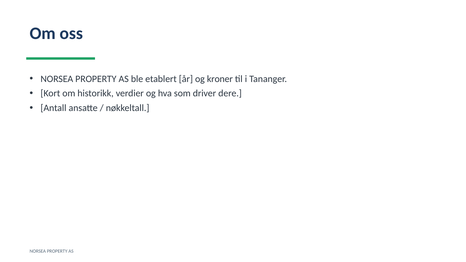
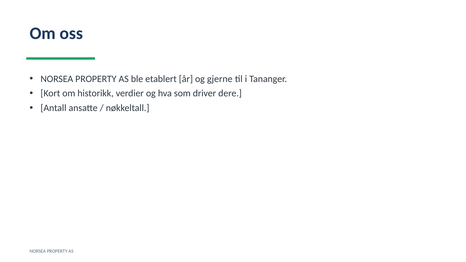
kroner: kroner -> gjerne
